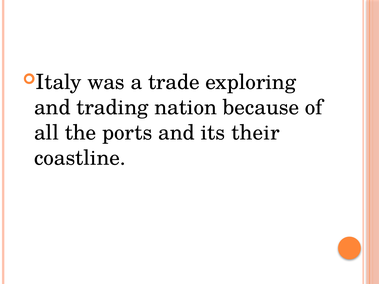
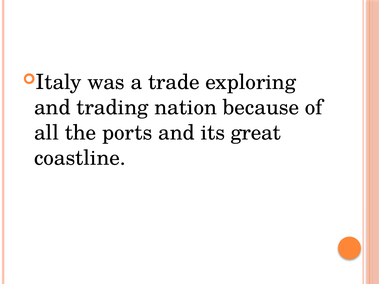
their: their -> great
